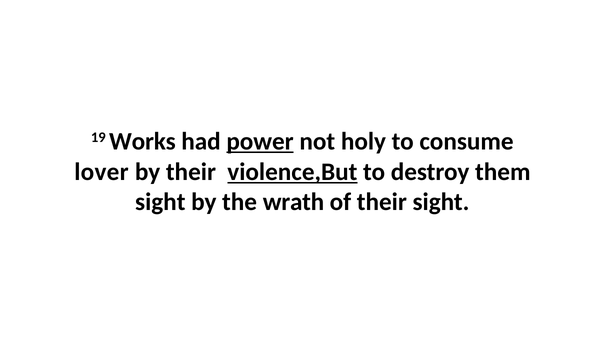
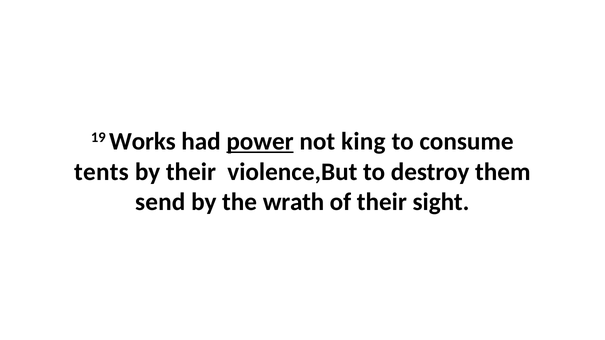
holy: holy -> king
lover: lover -> tents
violence,But underline: present -> none
sight at (160, 202): sight -> send
